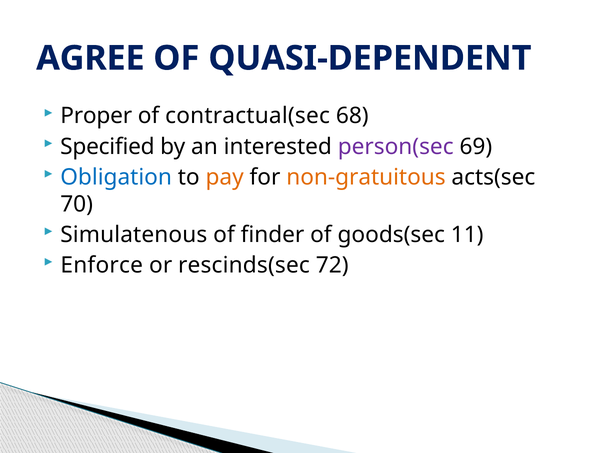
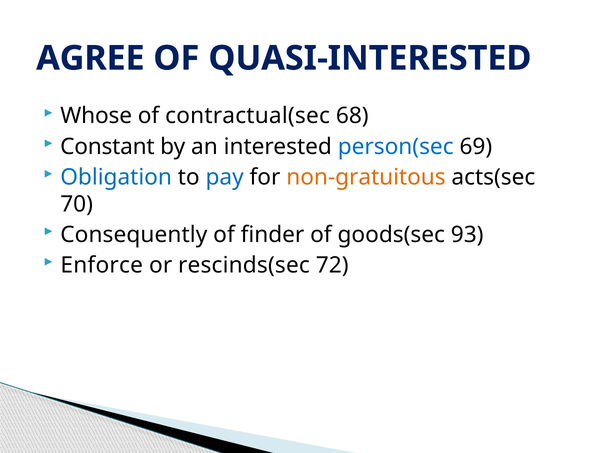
QUASI-DEPENDENT: QUASI-DEPENDENT -> QUASI-INTERESTED
Proper: Proper -> Whose
Specified: Specified -> Constant
person(sec colour: purple -> blue
pay colour: orange -> blue
Simulatenous: Simulatenous -> Consequently
11: 11 -> 93
